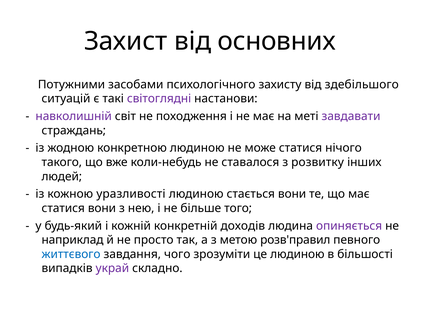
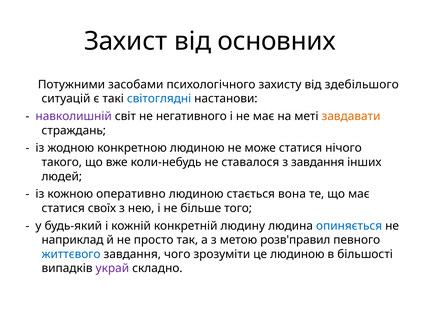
світоглядні colour: purple -> blue
походження: походження -> негативного
завдавати colour: purple -> orange
з розвитку: розвитку -> завдання
уразливості: уразливості -> оперативно
стається вони: вони -> вона
статися вони: вони -> своїх
доходів: доходів -> людину
опиняється colour: purple -> blue
